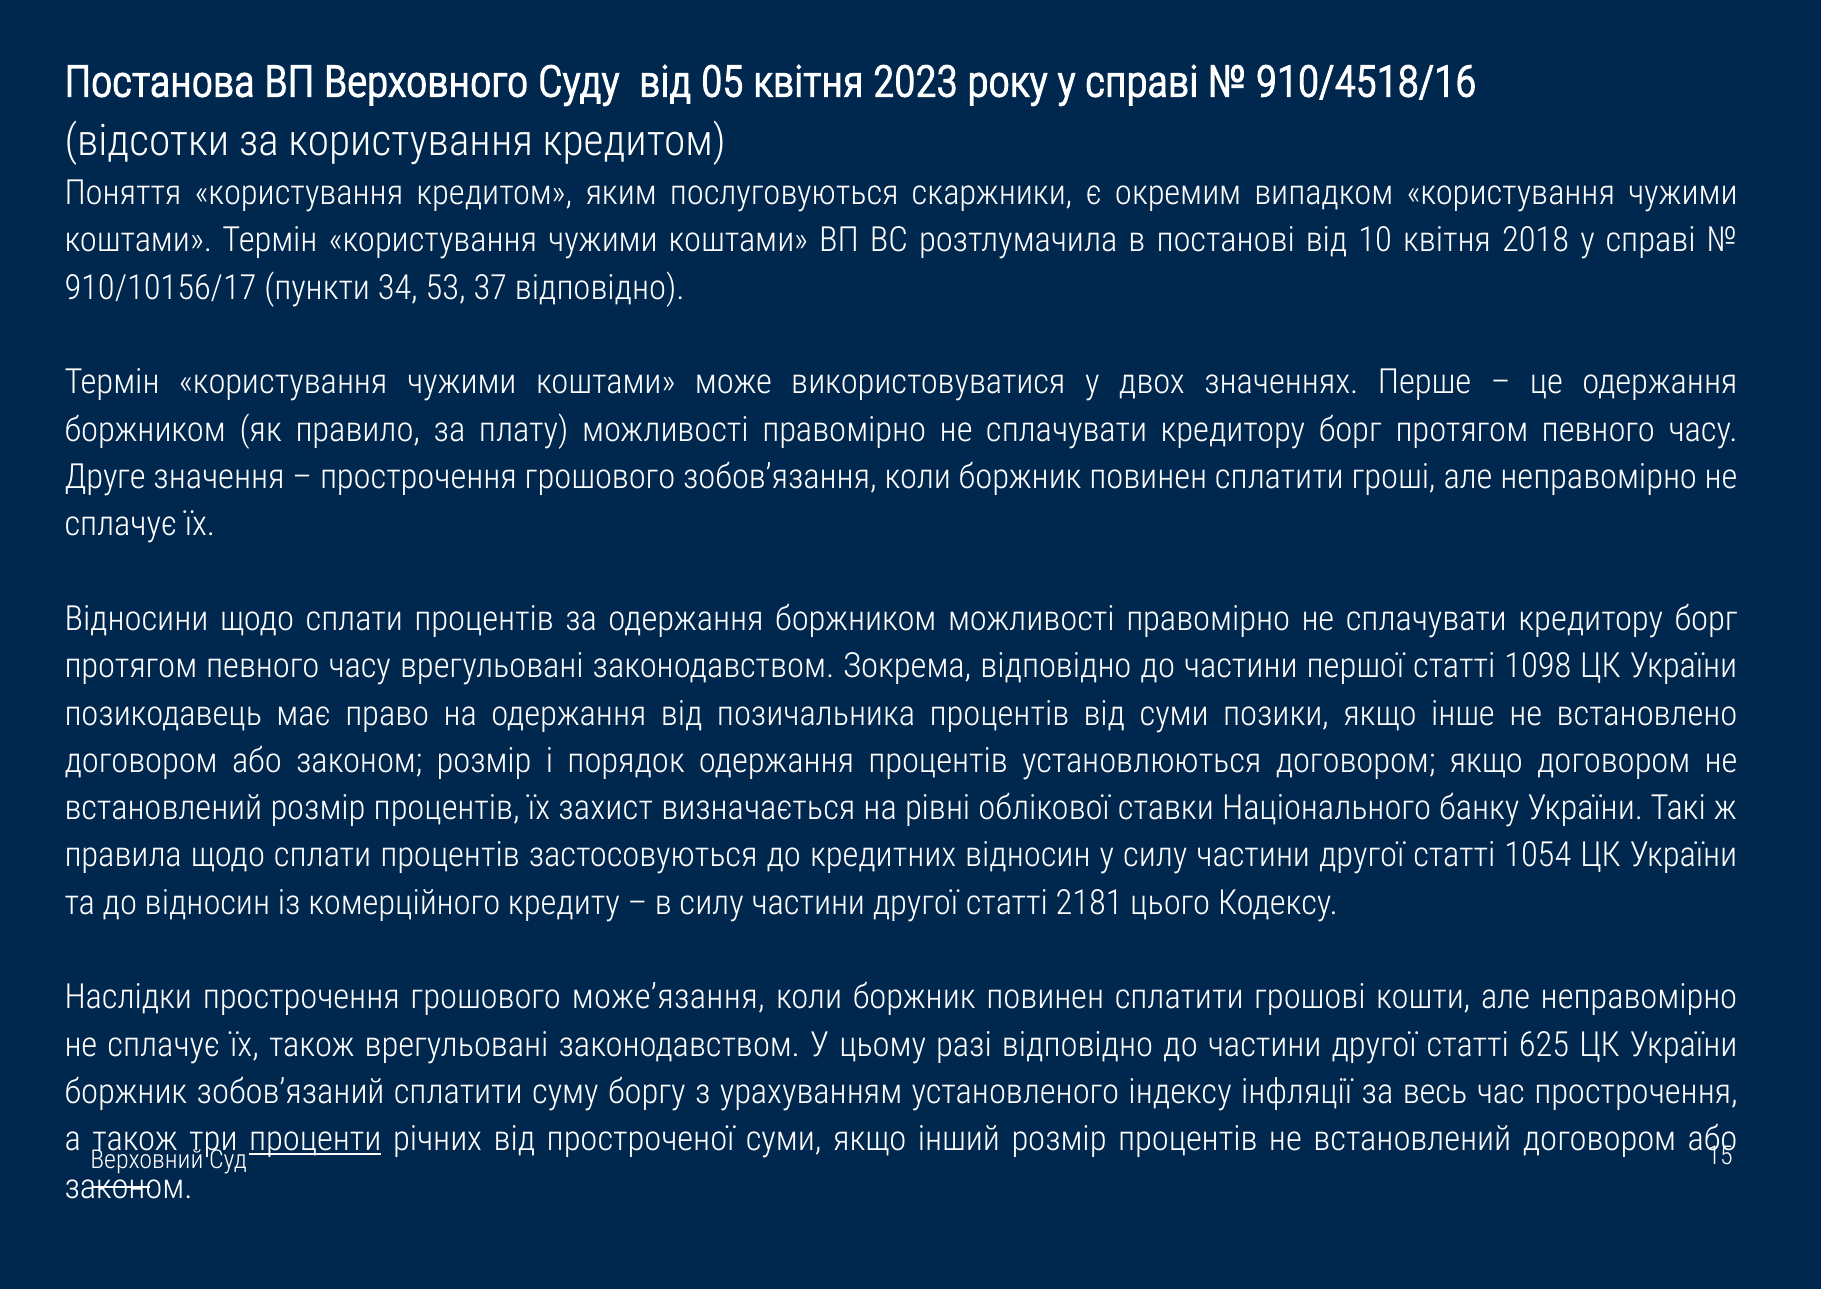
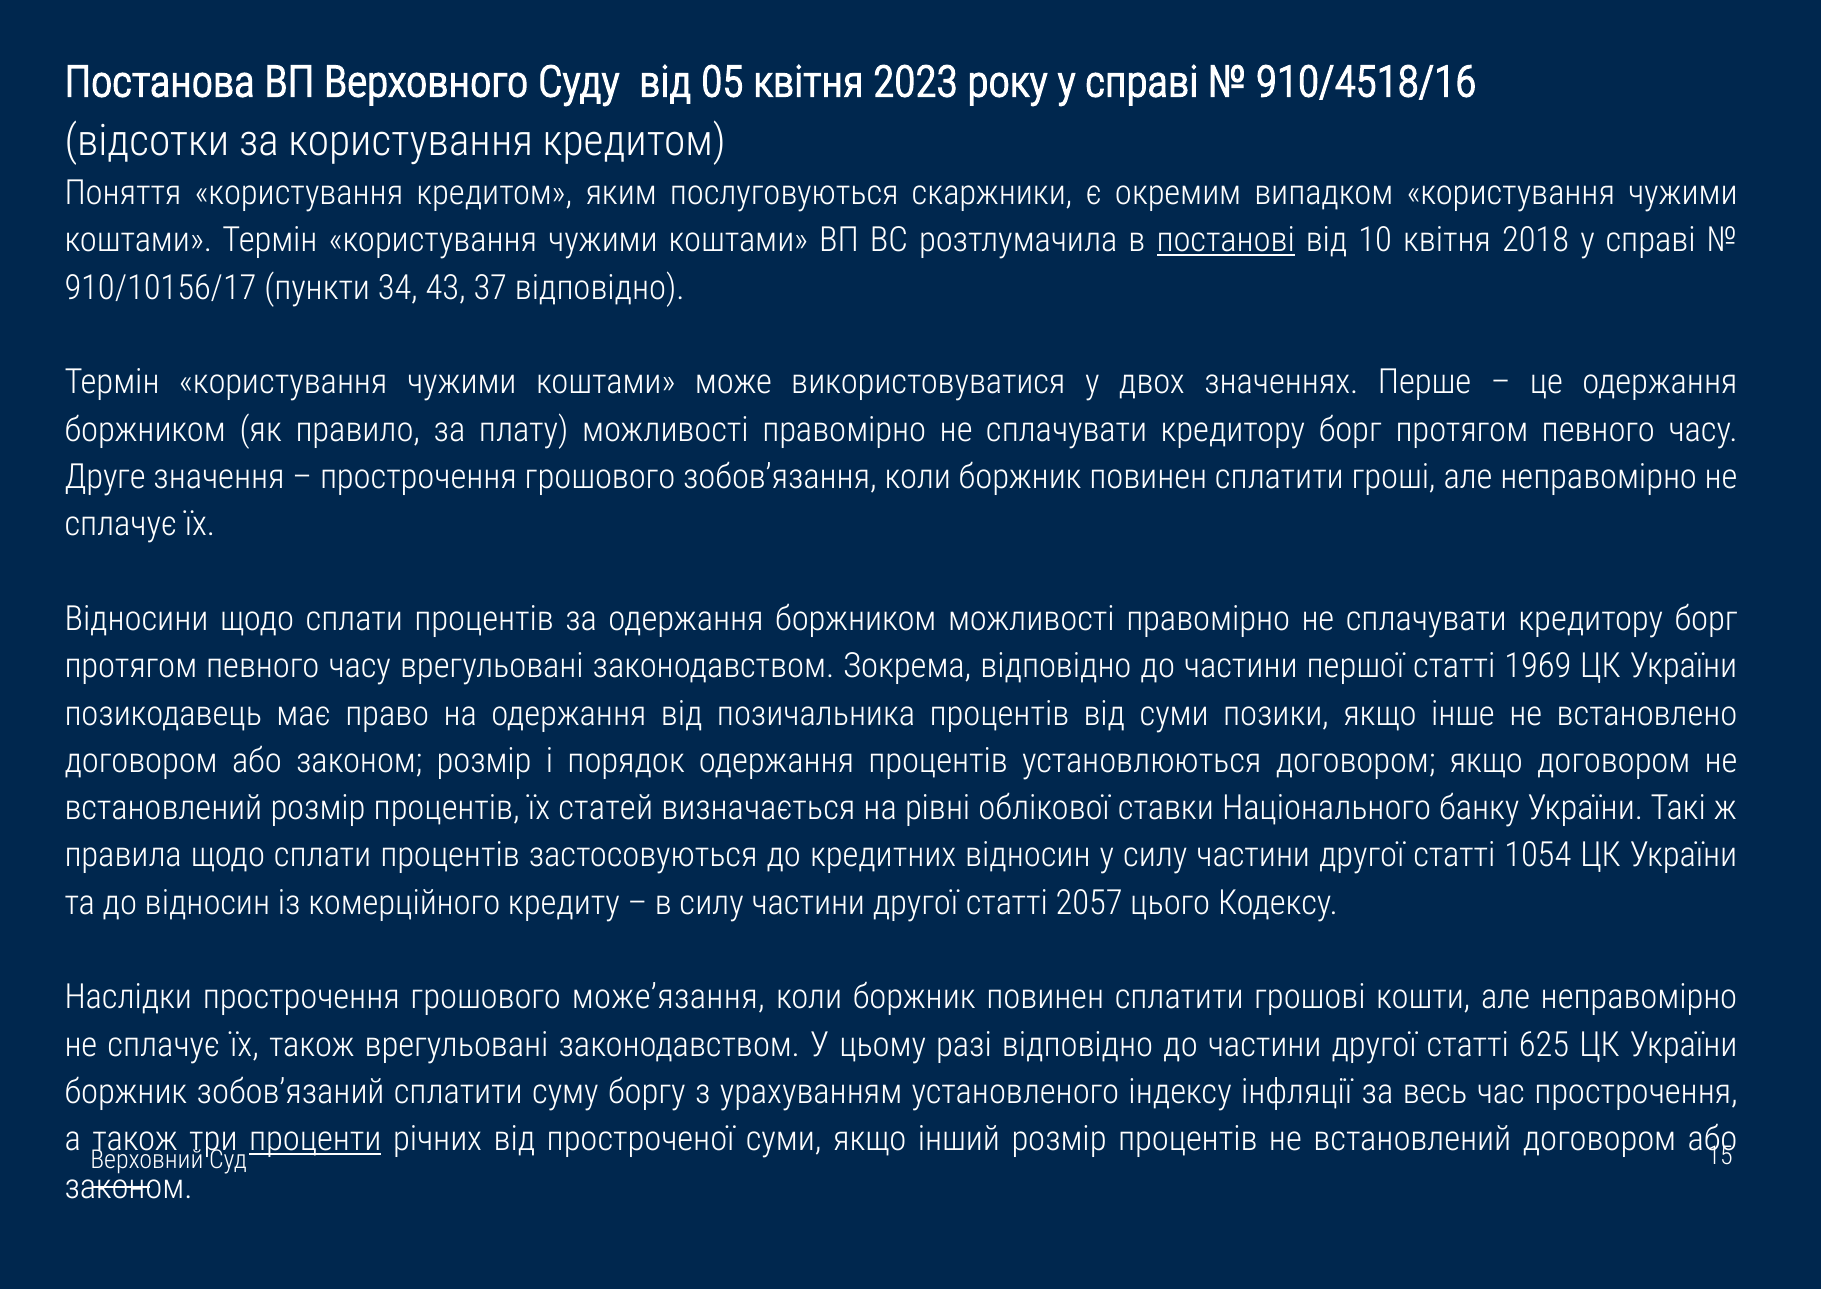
постанові underline: none -> present
53: 53 -> 43
1098: 1098 -> 1969
захист: захист -> статей
2181: 2181 -> 2057
